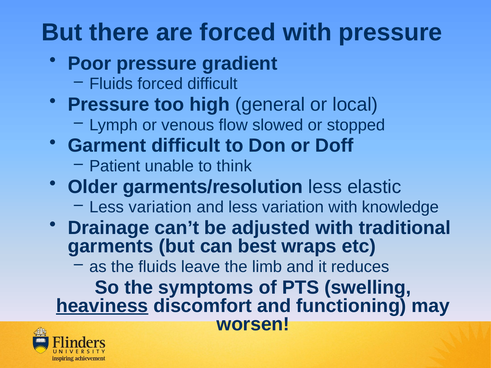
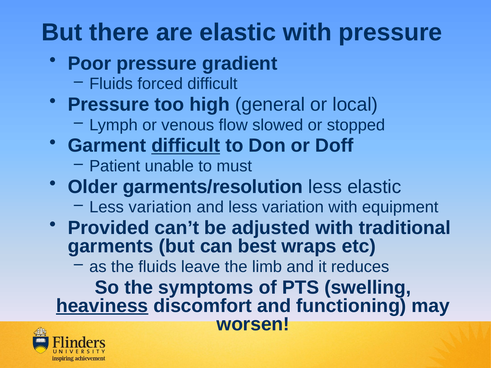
are forced: forced -> elastic
difficult at (186, 146) underline: none -> present
think: think -> must
knowledge: knowledge -> equipment
Drainage: Drainage -> Provided
